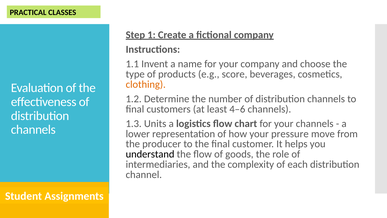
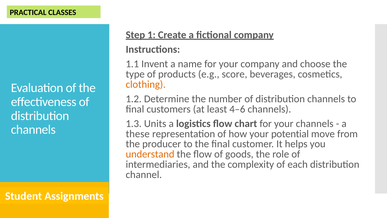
lower: lower -> these
pressure: pressure -> potential
understand colour: black -> orange
